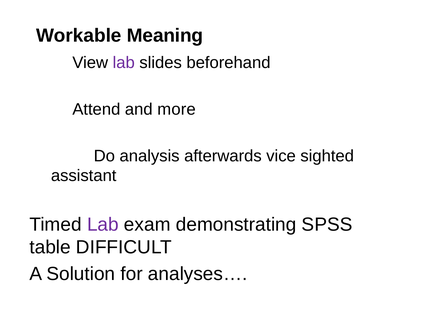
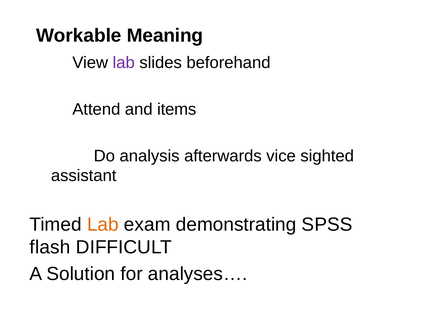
more: more -> items
Lab at (103, 225) colour: purple -> orange
table: table -> flash
